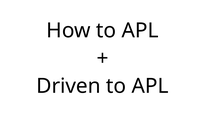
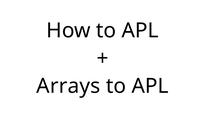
Driven: Driven -> Arrays
